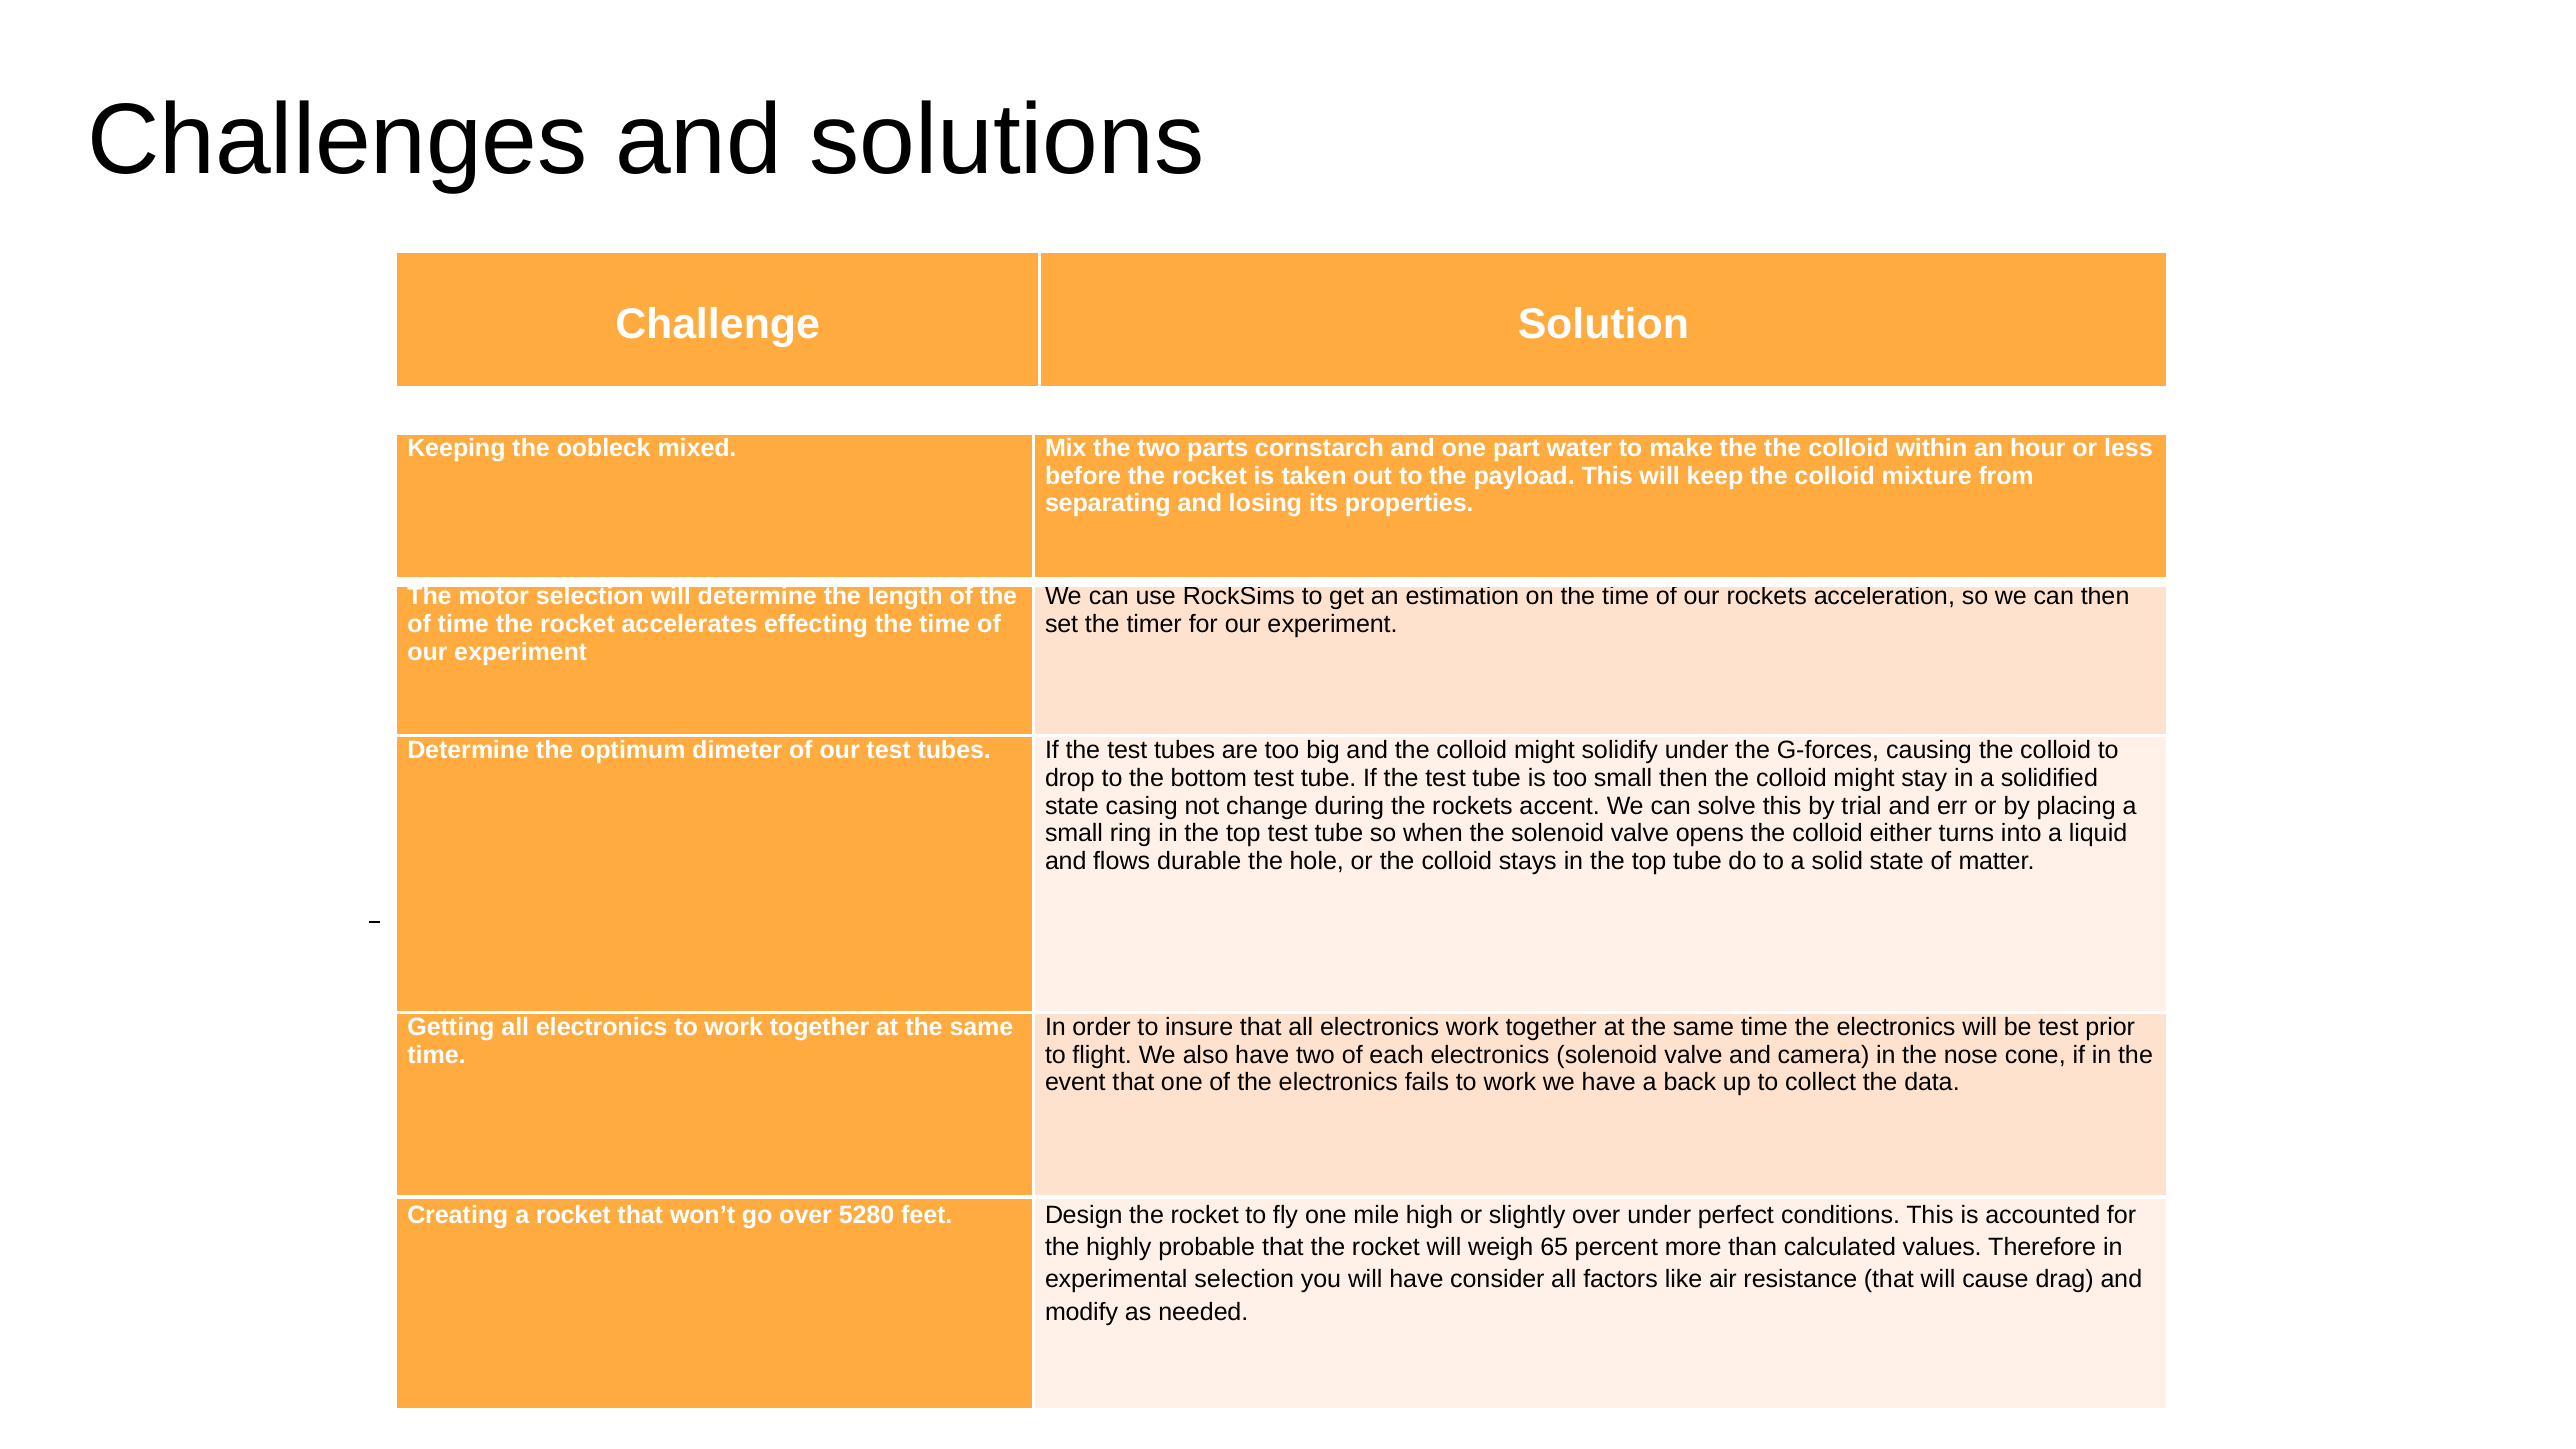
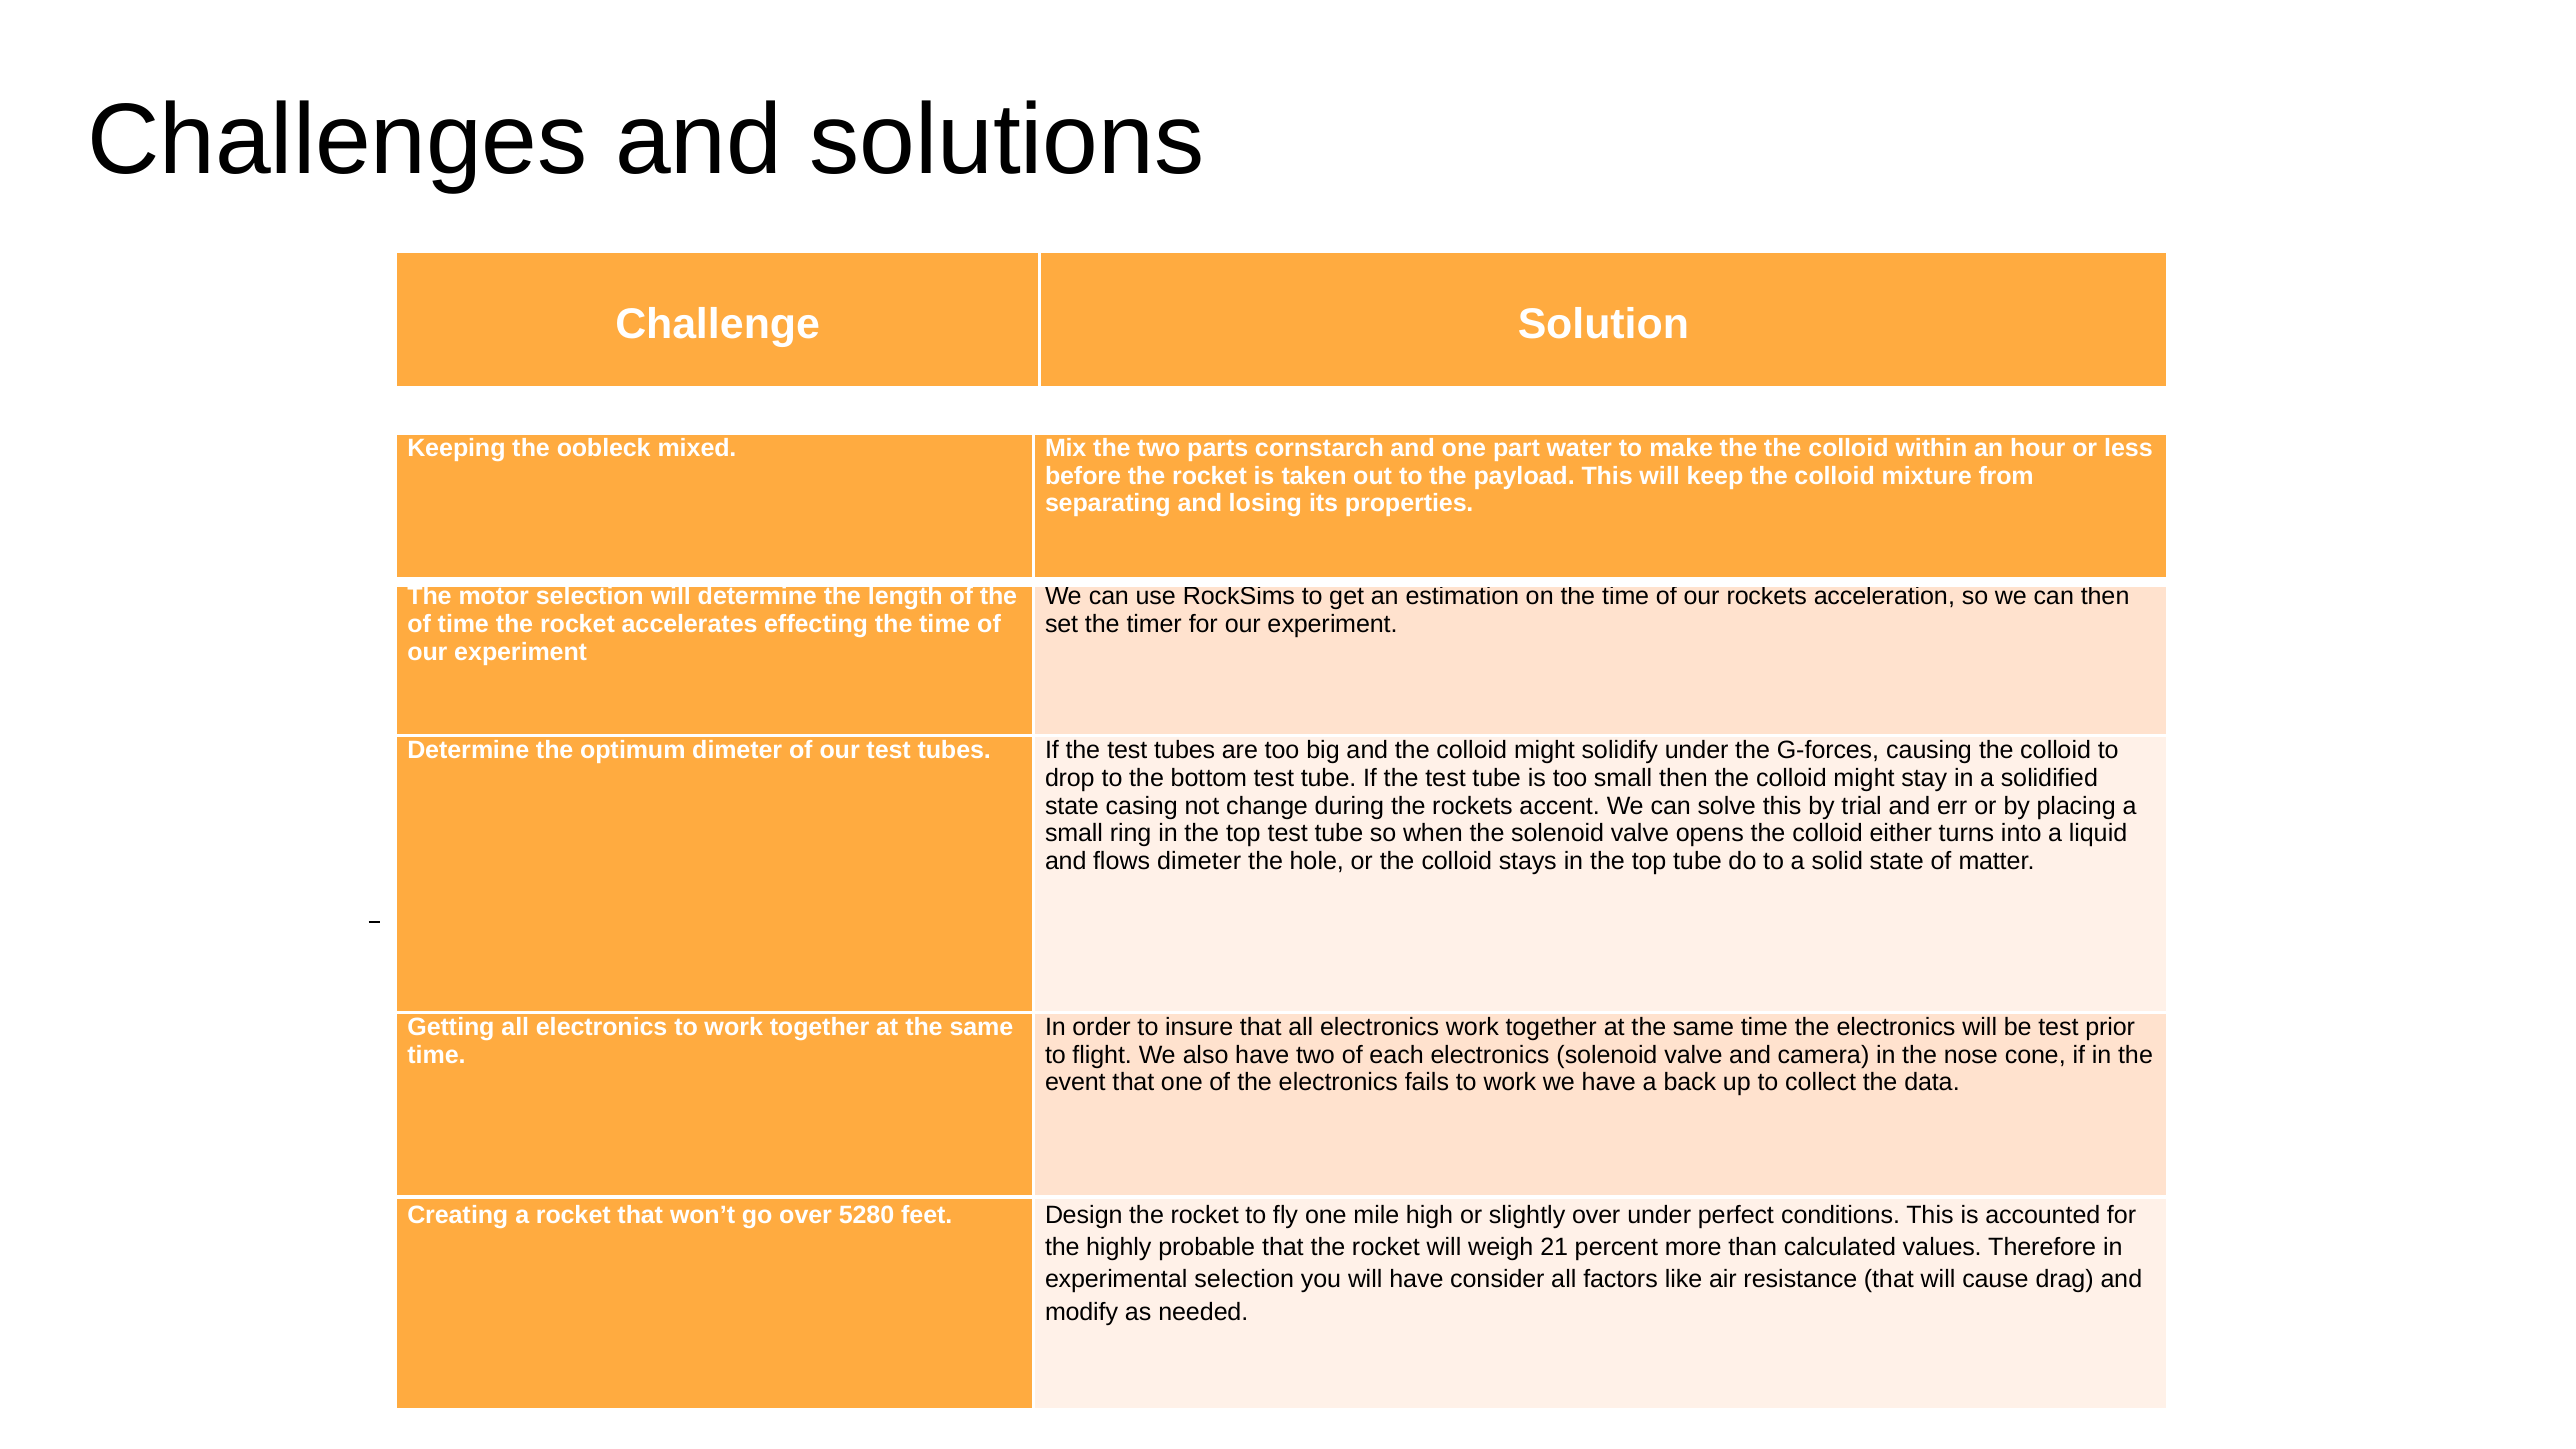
flows durable: durable -> dimeter
65: 65 -> 21
